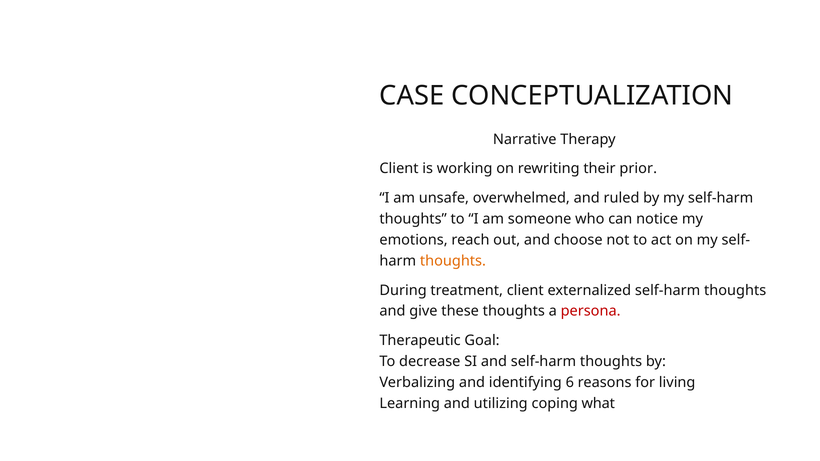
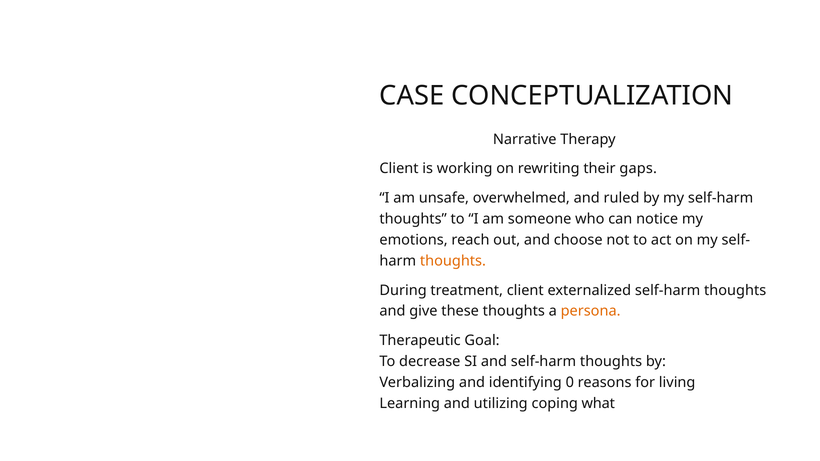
prior: prior -> gaps
persona colour: red -> orange
6: 6 -> 0
